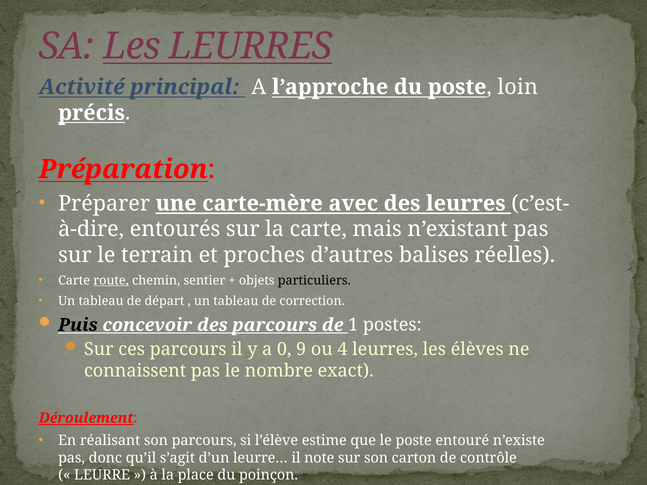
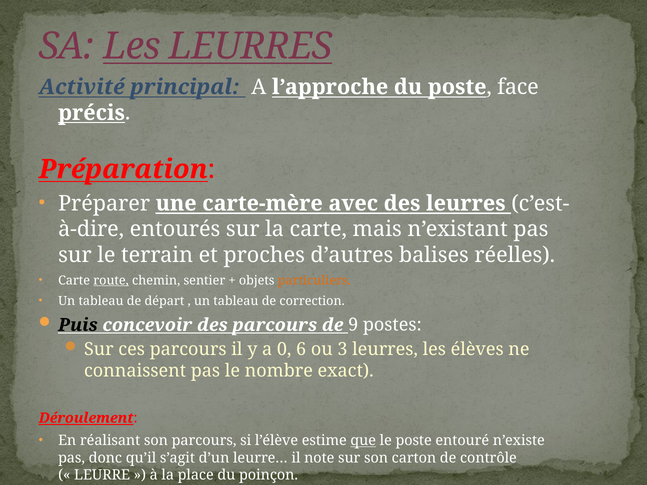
loin: loin -> face
particuliers colour: black -> orange
1: 1 -> 9
9: 9 -> 6
4: 4 -> 3
que underline: none -> present
